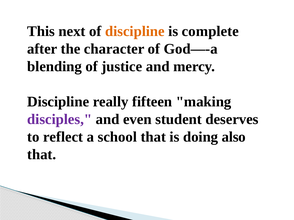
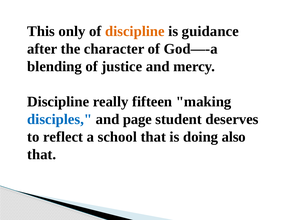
next: next -> only
complete: complete -> guidance
disciples colour: purple -> blue
even: even -> page
